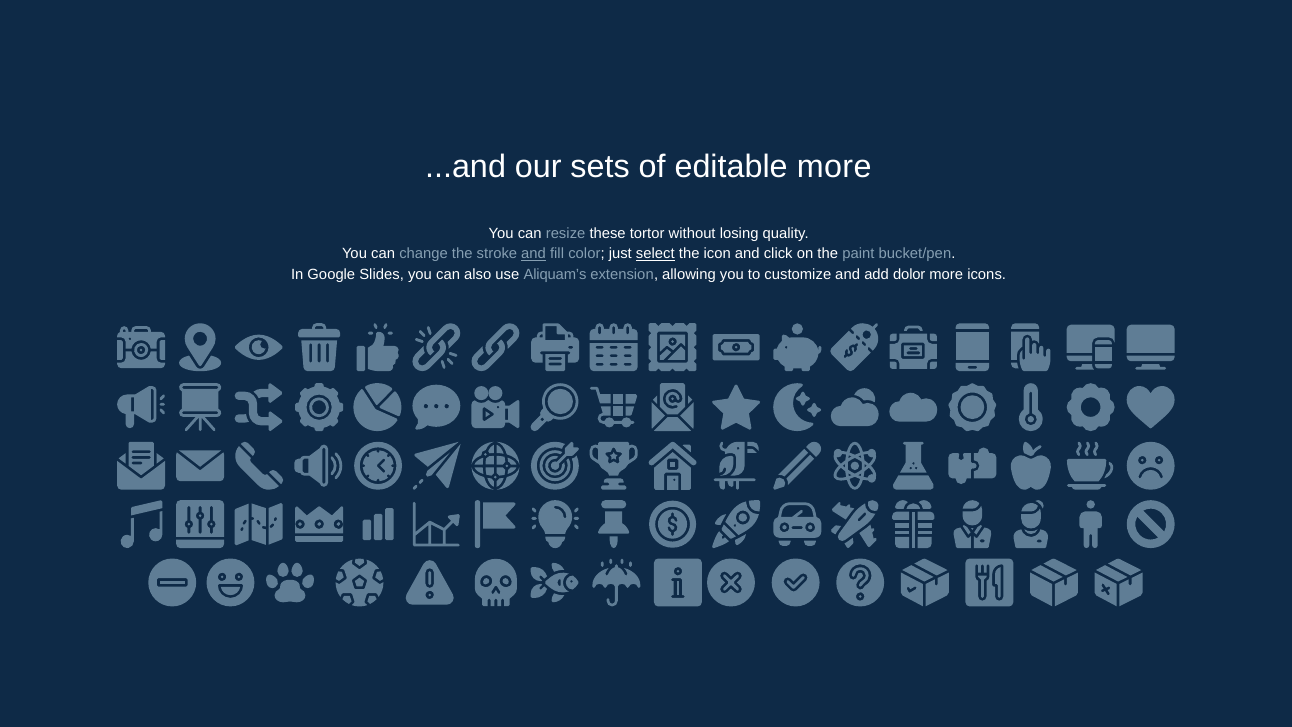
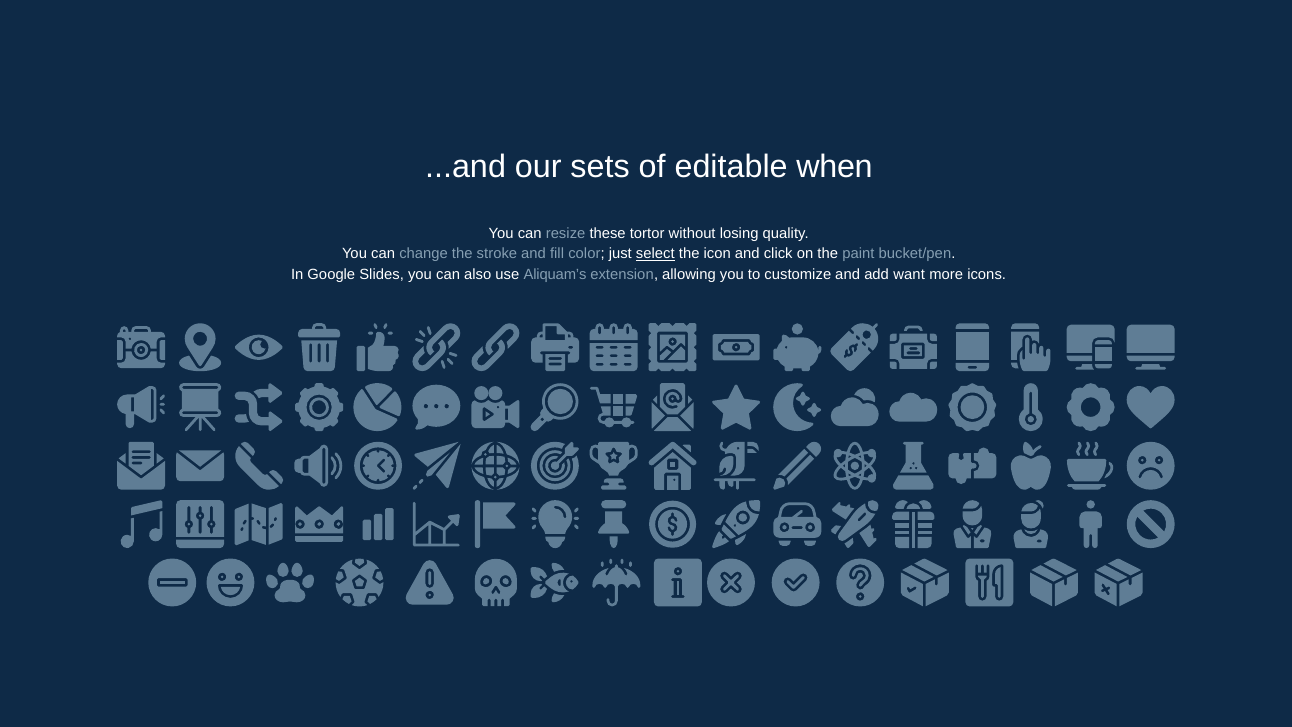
editable more: more -> when
and at (534, 254) underline: present -> none
dolor: dolor -> want
